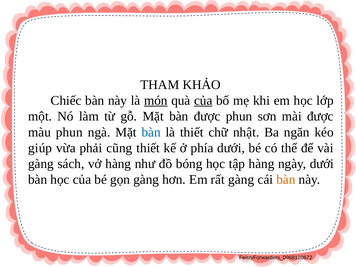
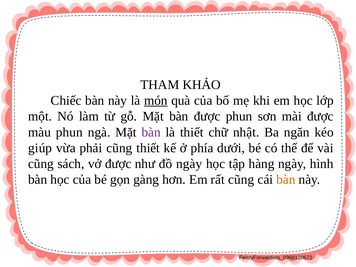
của at (203, 101) underline: present -> none
bàn at (151, 132) colour: blue -> purple
gàng at (41, 164): gàng -> cũng
vở hàng: hàng -> được
đồ bóng: bóng -> ngày
ngày dưới: dưới -> hình
rất gàng: gàng -> cũng
